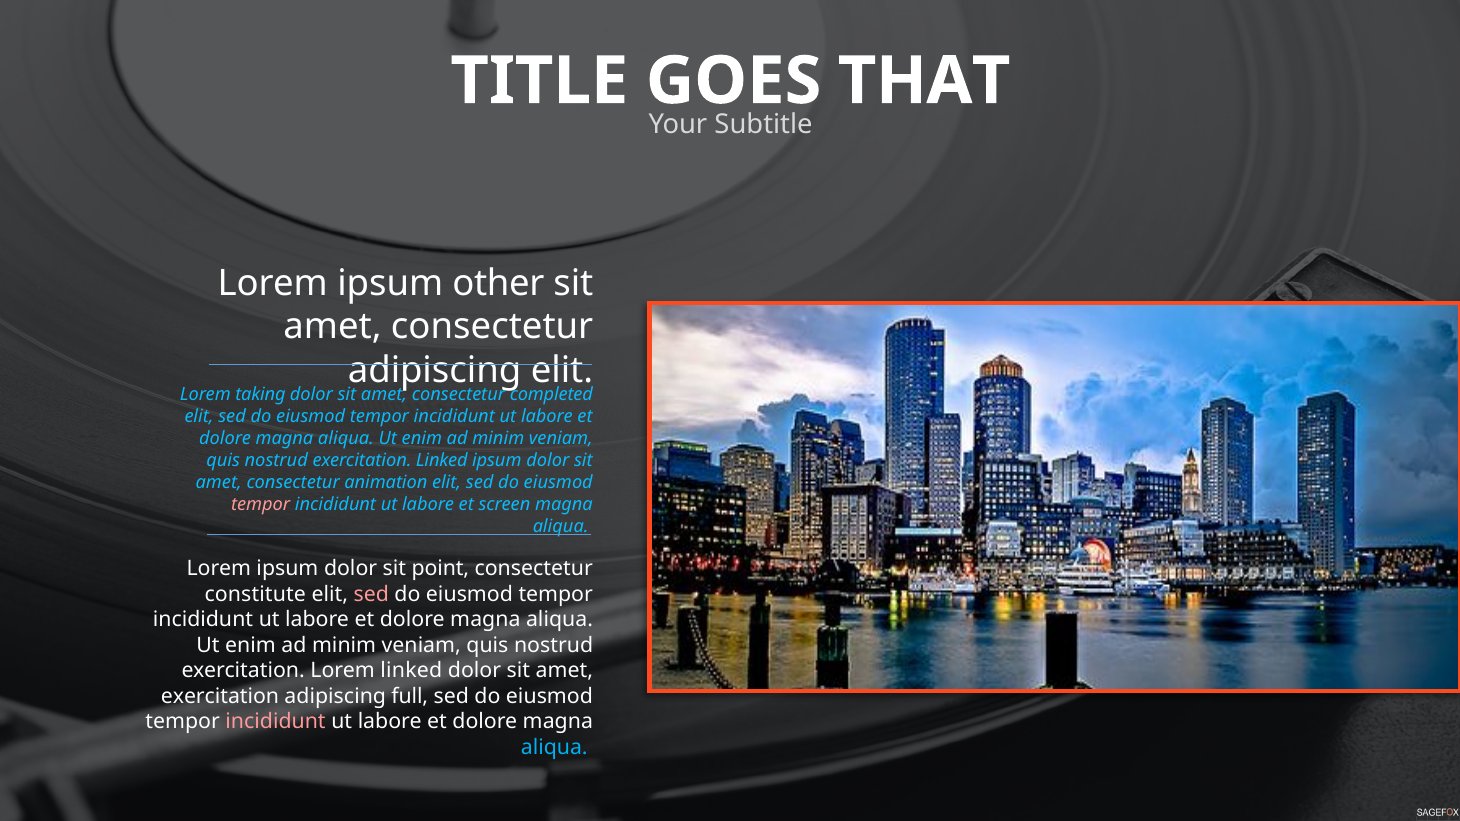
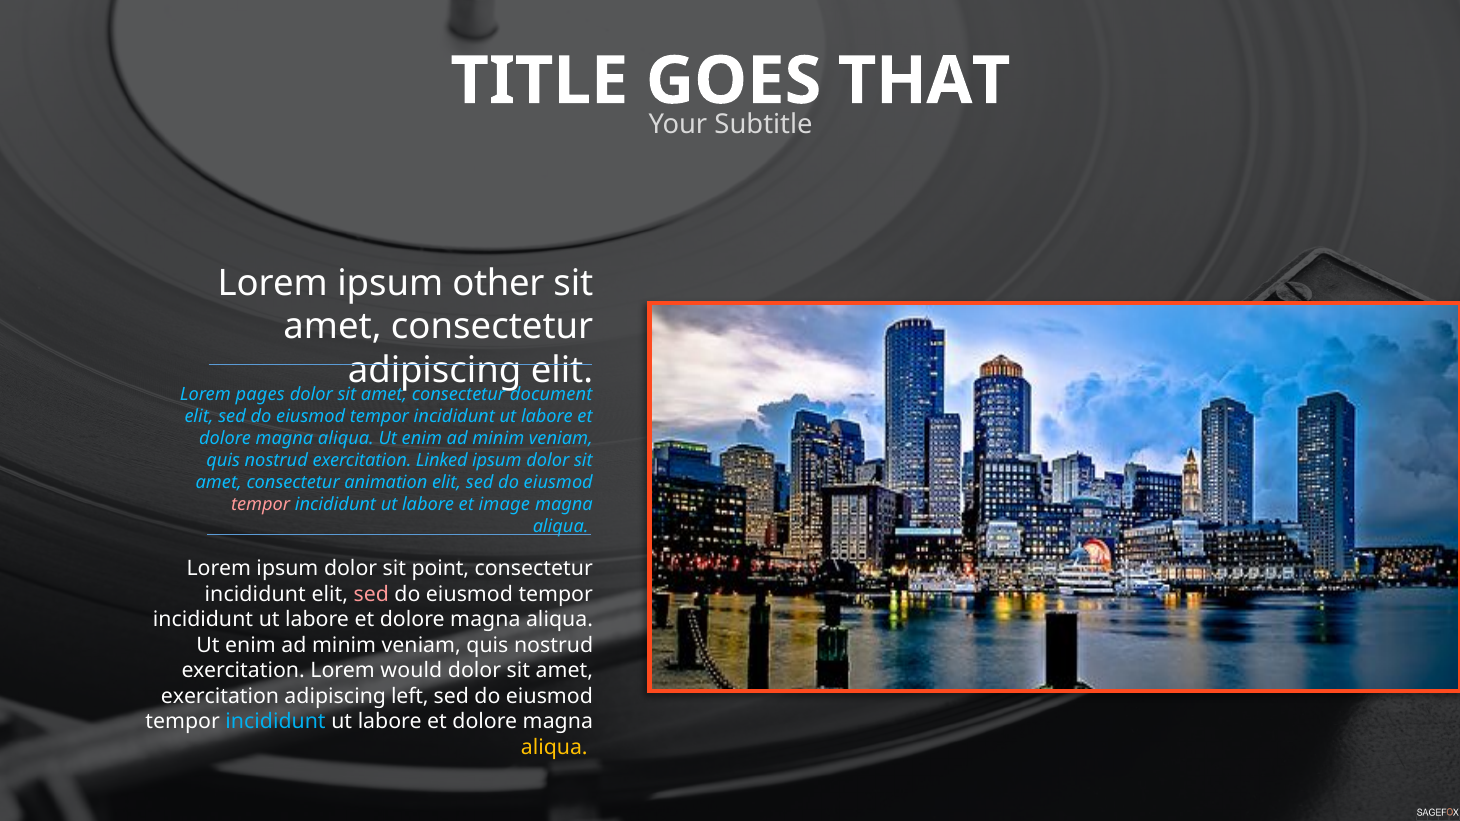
taking: taking -> pages
completed: completed -> document
screen: screen -> image
constitute at (255, 594): constitute -> incididunt
Lorem linked: linked -> would
full: full -> left
incididunt at (276, 722) colour: pink -> light blue
aliqua at (554, 748) colour: light blue -> yellow
